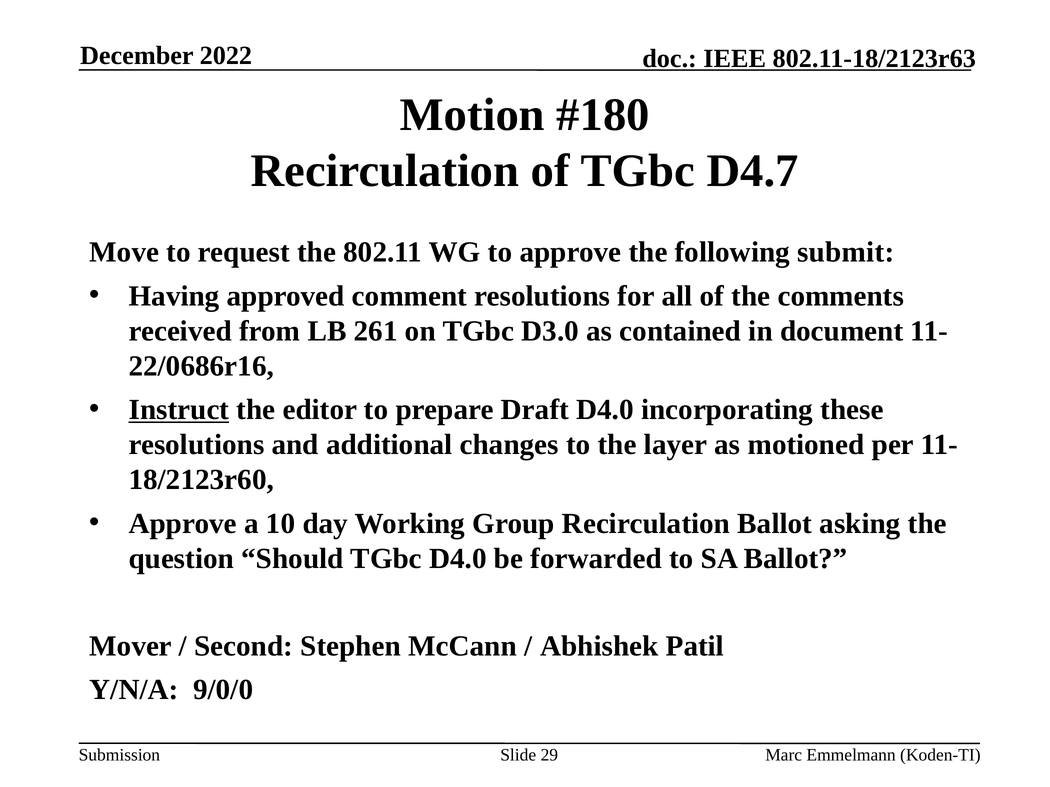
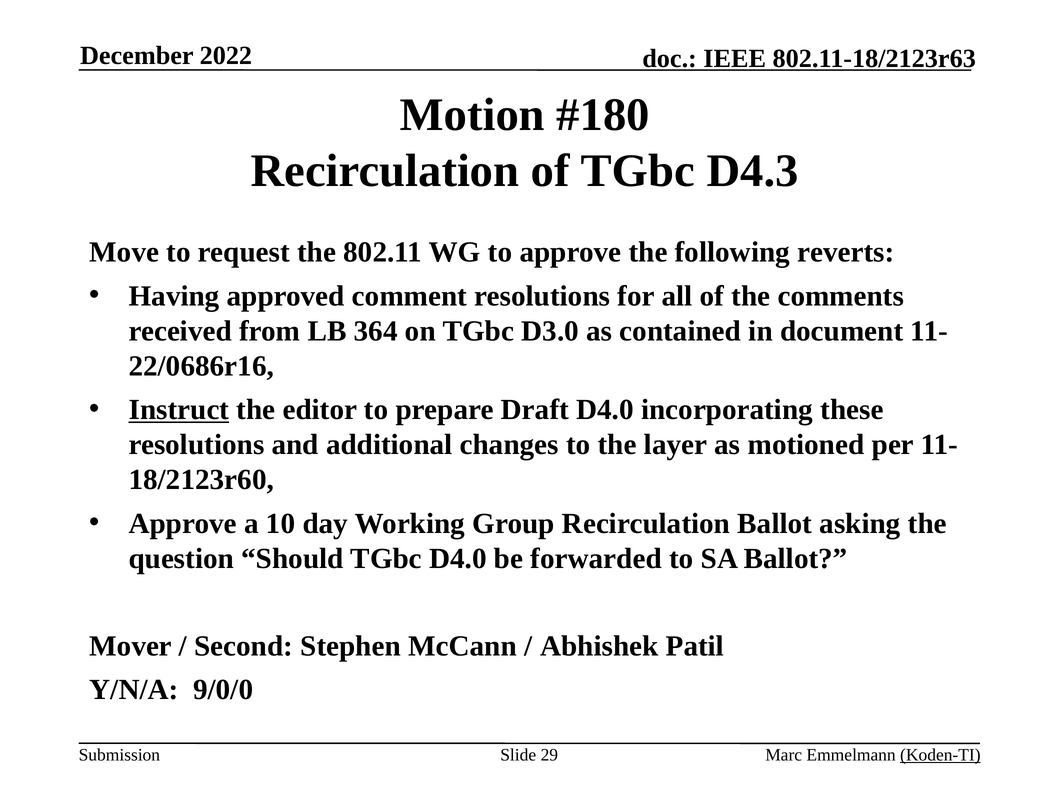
D4.7: D4.7 -> D4.3
submit: submit -> reverts
261: 261 -> 364
Koden-TI underline: none -> present
